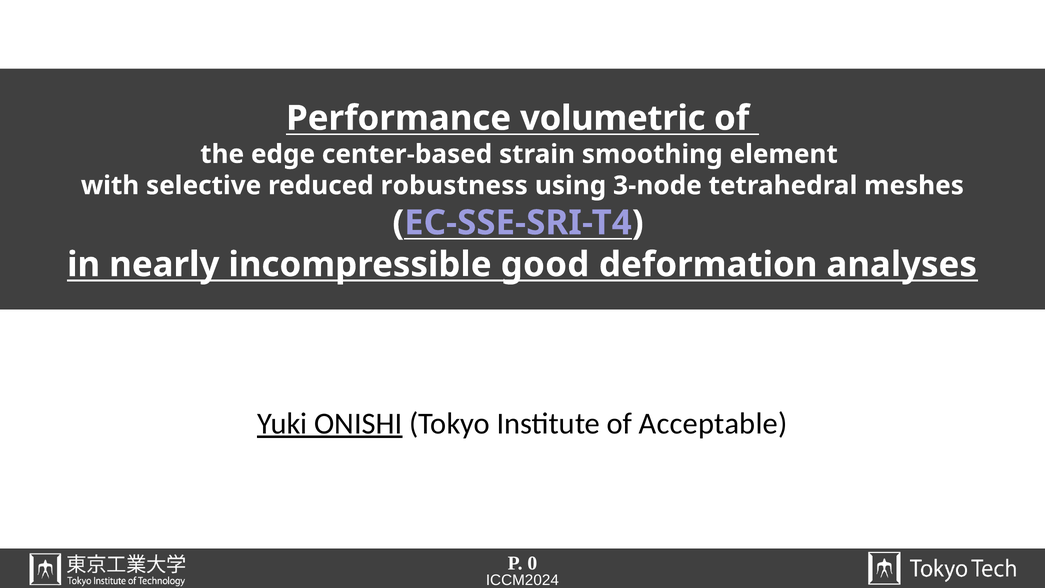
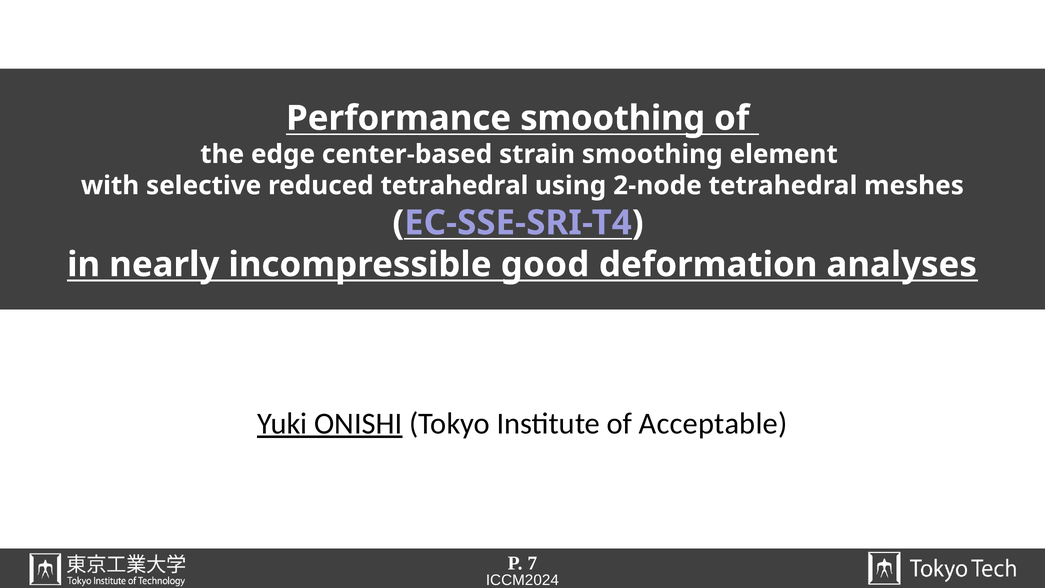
Performance volumetric: volumetric -> smoothing
reduced robustness: robustness -> tetrahedral
3-node: 3-node -> 2-node
0: 0 -> 7
